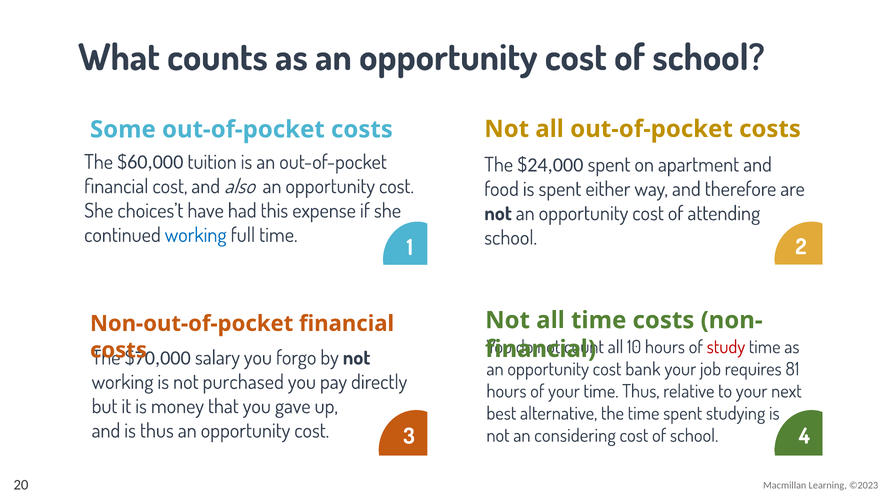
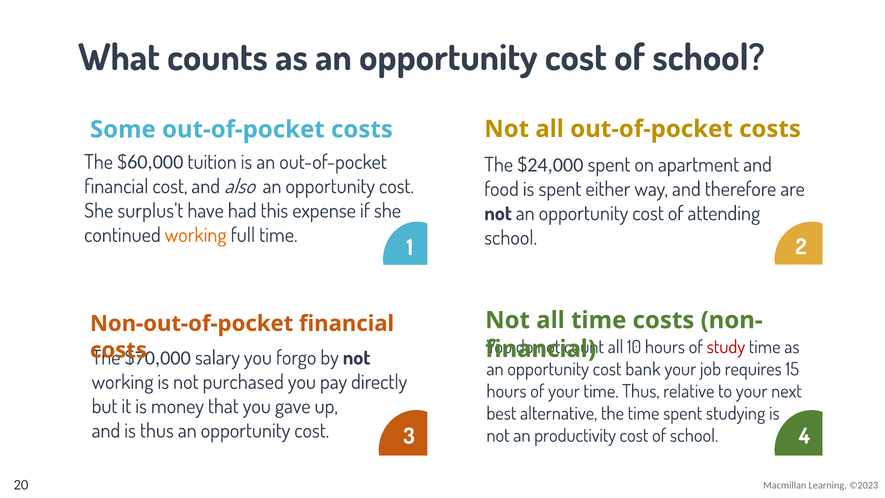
choices’t: choices’t -> surplus’t
working at (196, 235) colour: blue -> orange
81: 81 -> 15
considering: considering -> productivity
